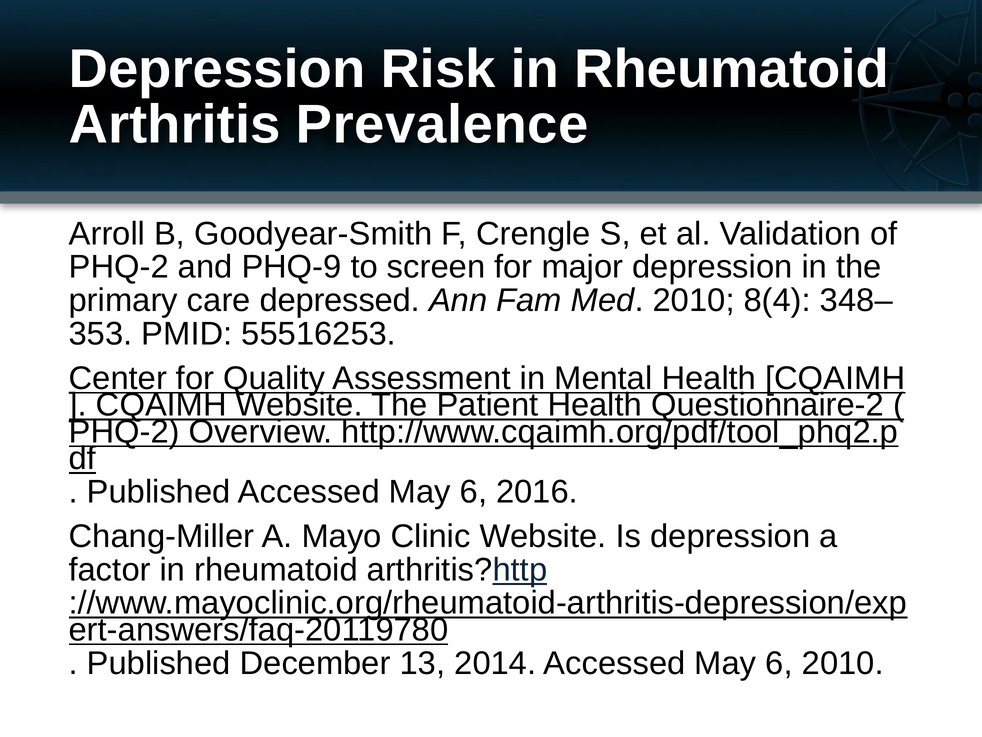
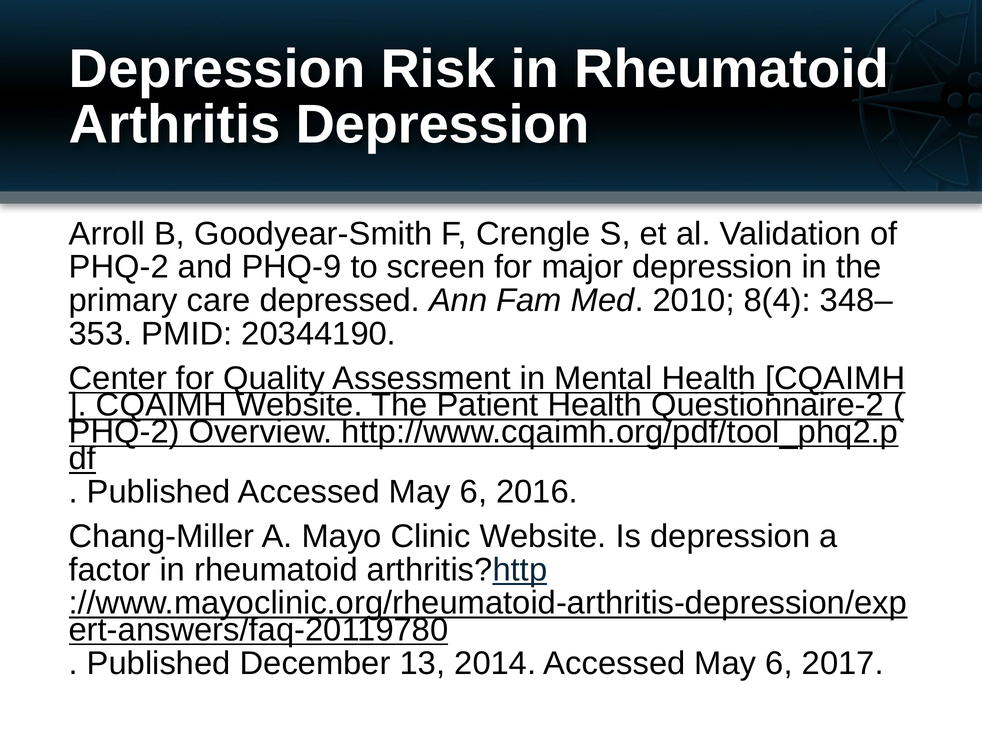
Arthritis Prevalence: Prevalence -> Depression
55516253: 55516253 -> 20344190
6 2010: 2010 -> 2017
